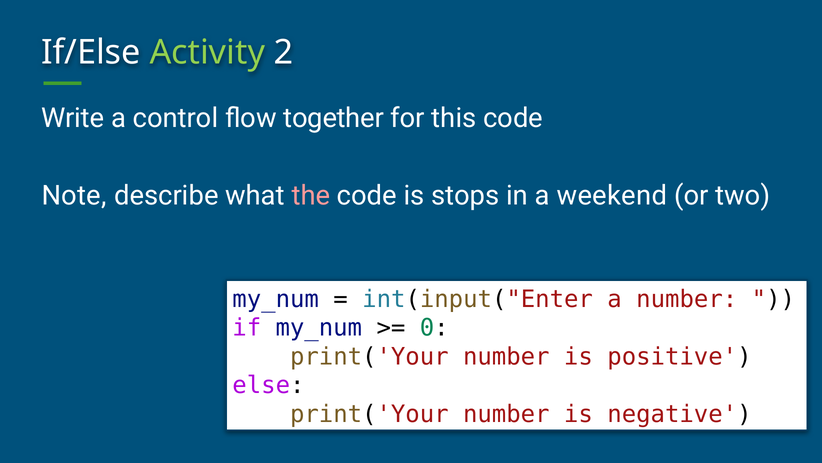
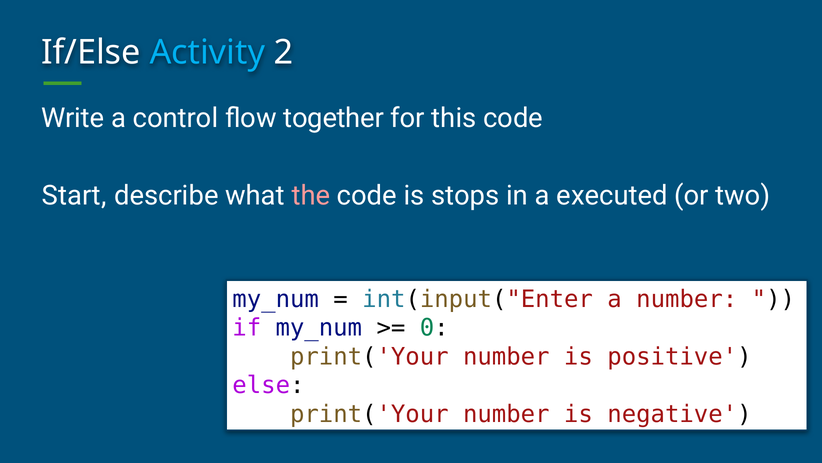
Activity colour: light green -> light blue
Note: Note -> Start
weekend: weekend -> executed
